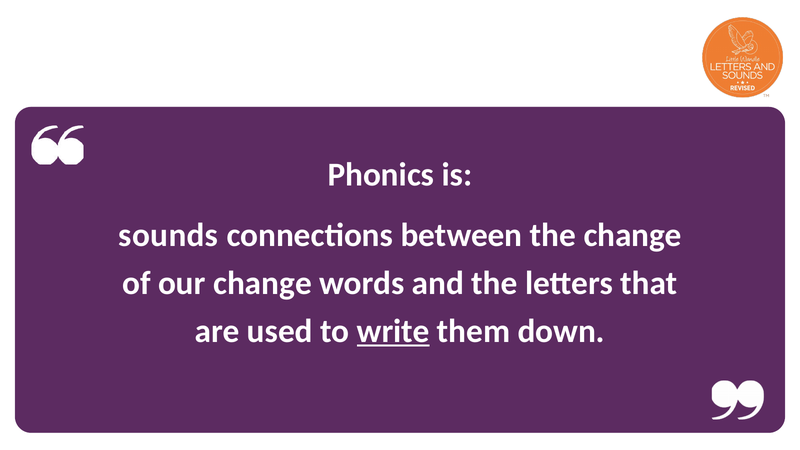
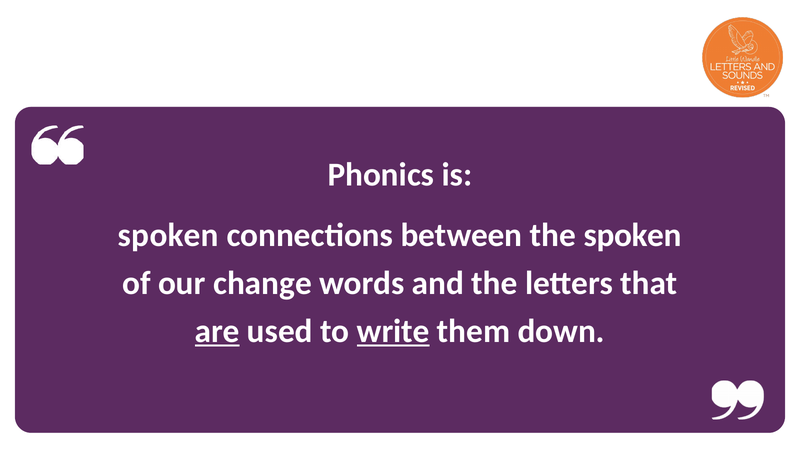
sounds at (168, 235): sounds -> spoken
the change: change -> spoken
are underline: none -> present
